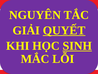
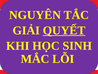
SINH underline: present -> none
